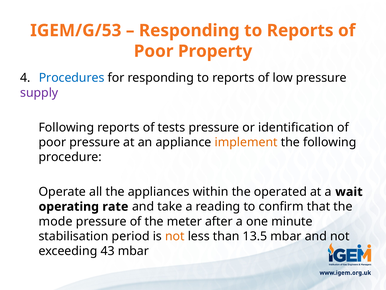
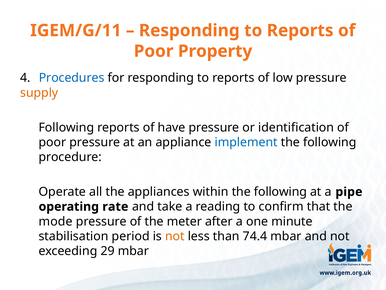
IGEM/G/53: IGEM/G/53 -> IGEM/G/11
supply colour: purple -> orange
tests: tests -> have
implement colour: orange -> blue
within the operated: operated -> following
wait: wait -> pipe
13.5: 13.5 -> 74.4
43: 43 -> 29
